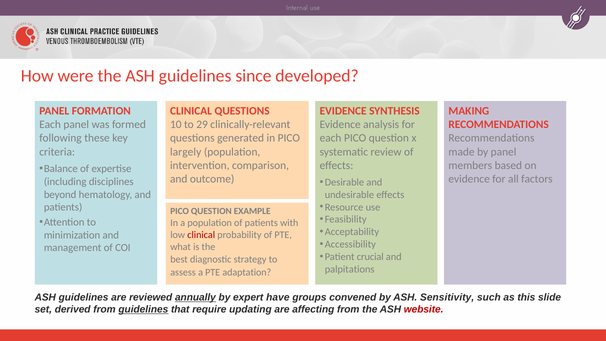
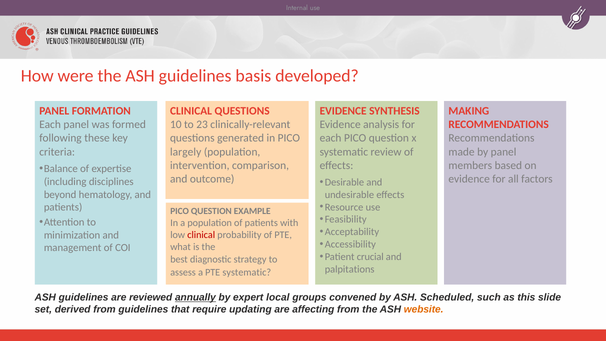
since: since -> basis
29: 29 -> 23
PTE adaptation: adaptation -> systematic
have: have -> local
Sensitivity: Sensitivity -> Scheduled
guidelines at (143, 309) underline: present -> none
website colour: red -> orange
